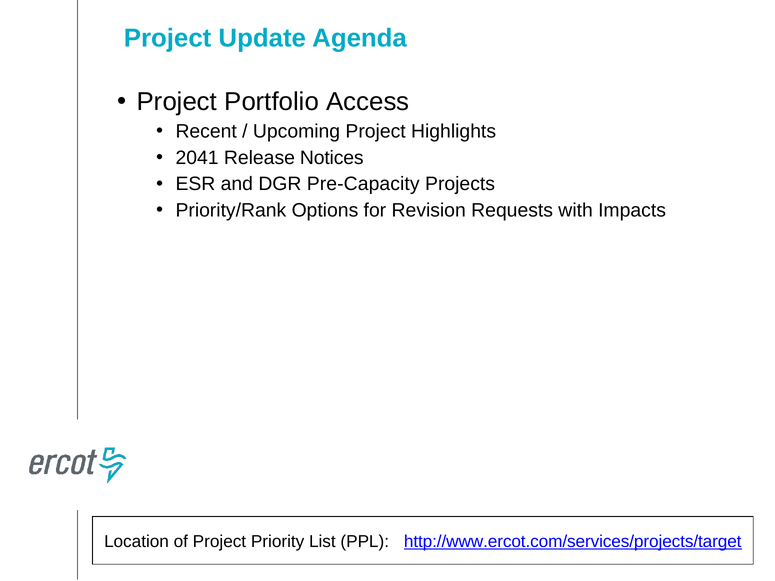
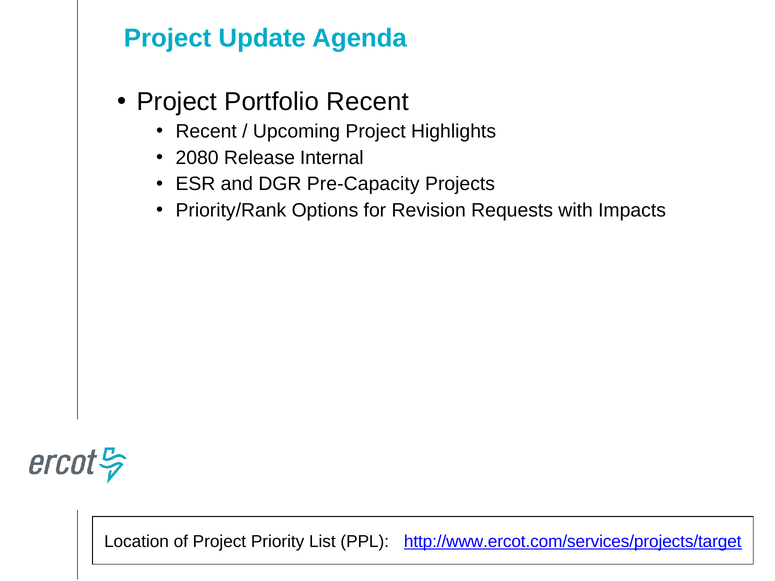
Portfolio Access: Access -> Recent
2041: 2041 -> 2080
Notices: Notices -> Internal
